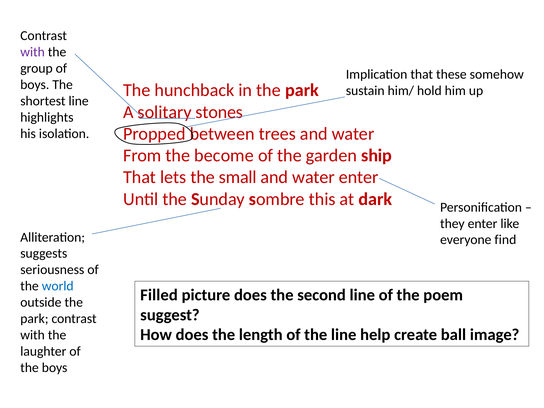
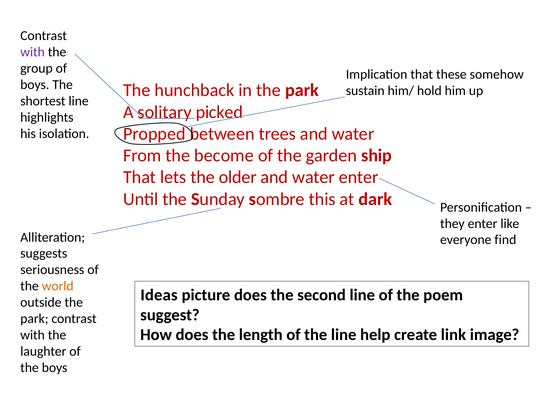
stones: stones -> picked
small: small -> older
world colour: blue -> orange
Filled: Filled -> Ideas
ball: ball -> link
